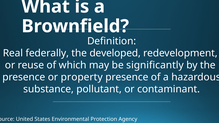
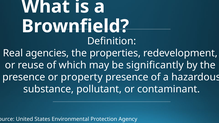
federally: federally -> agencies
developed: developed -> properties
